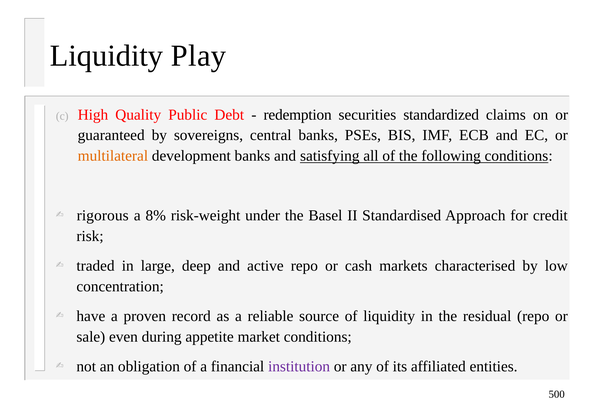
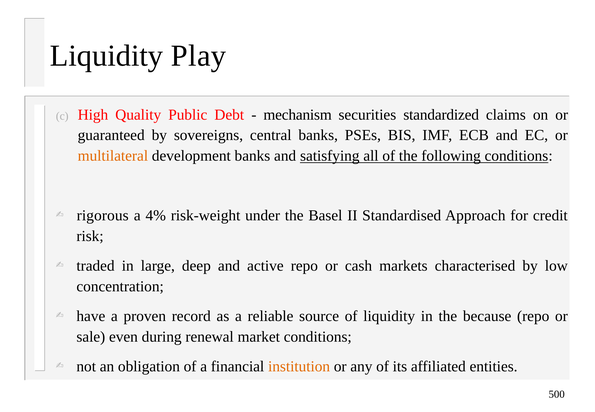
redemption: redemption -> mechanism
8%: 8% -> 4%
residual: residual -> because
appetite: appetite -> renewal
institution colour: purple -> orange
